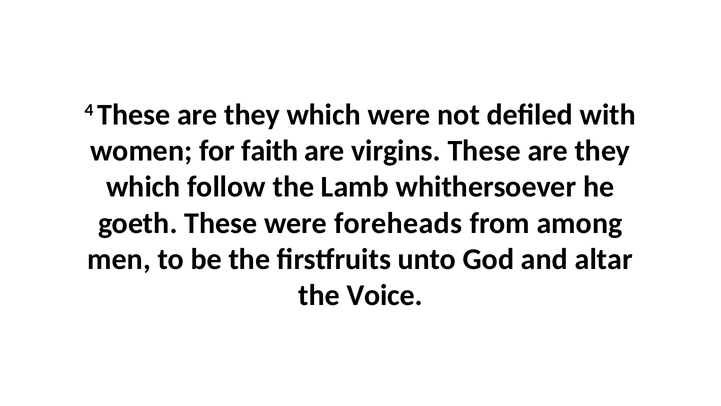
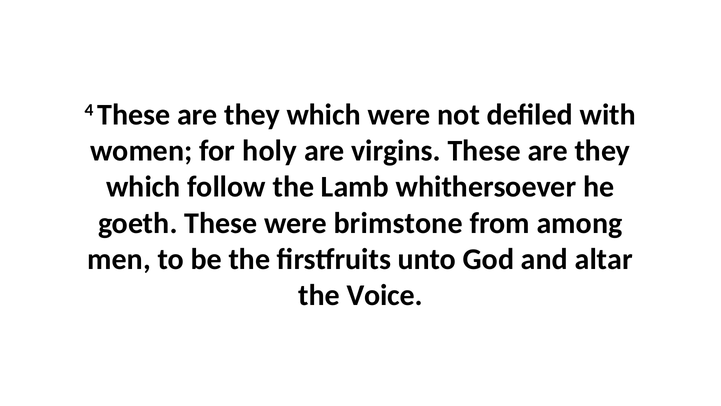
faith: faith -> holy
foreheads: foreheads -> brimstone
